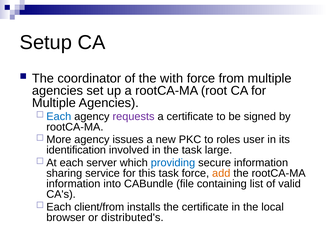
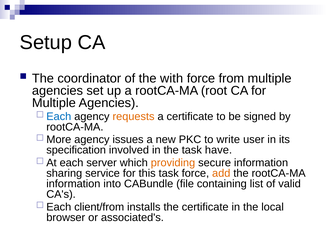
requests colour: purple -> orange
roles: roles -> write
identification: identification -> specification
large: large -> have
providing colour: blue -> orange
distributed's: distributed's -> associated's
